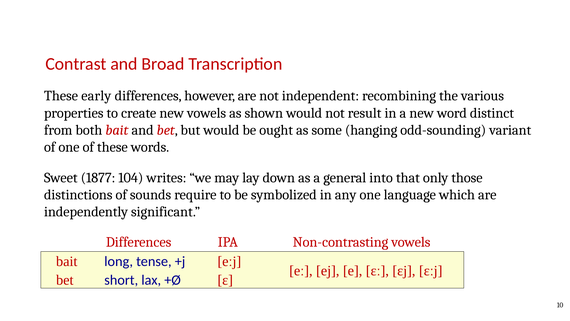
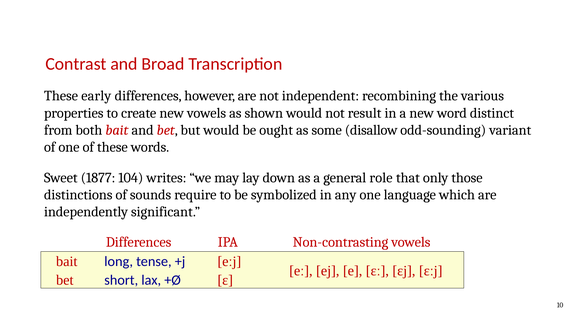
hanging: hanging -> disallow
into: into -> role
